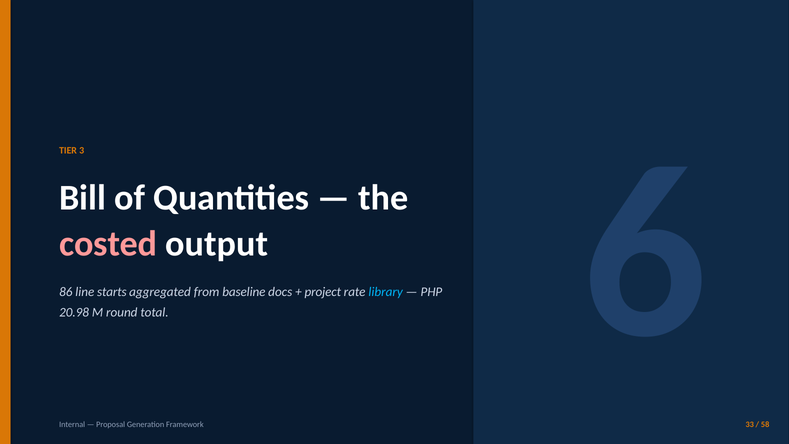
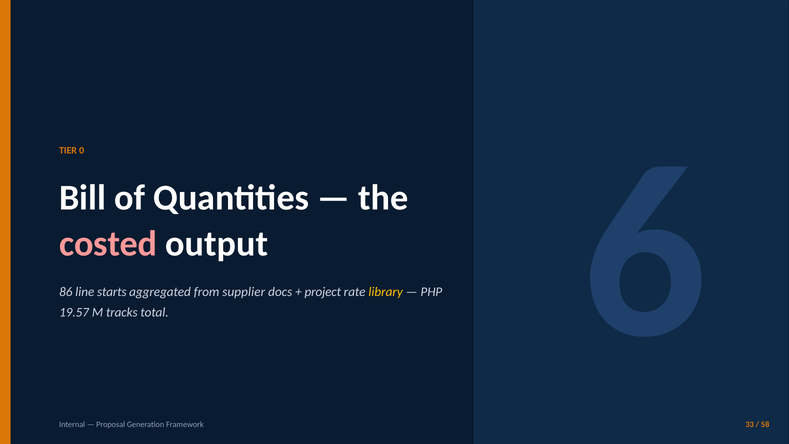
3: 3 -> 0
baseline: baseline -> supplier
library colour: light blue -> yellow
20.98: 20.98 -> 19.57
round: round -> tracks
